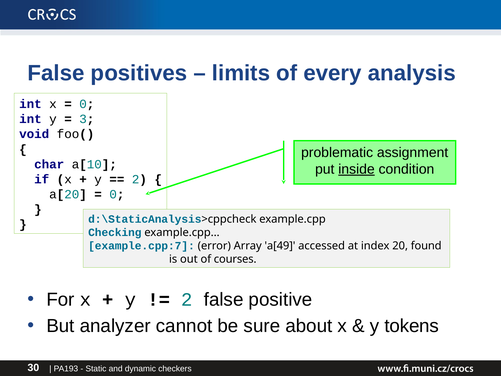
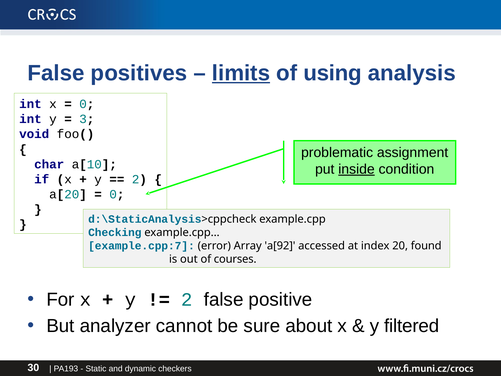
limits underline: none -> present
every: every -> using
a[49: a[49 -> a[92
tokens: tokens -> filtered
